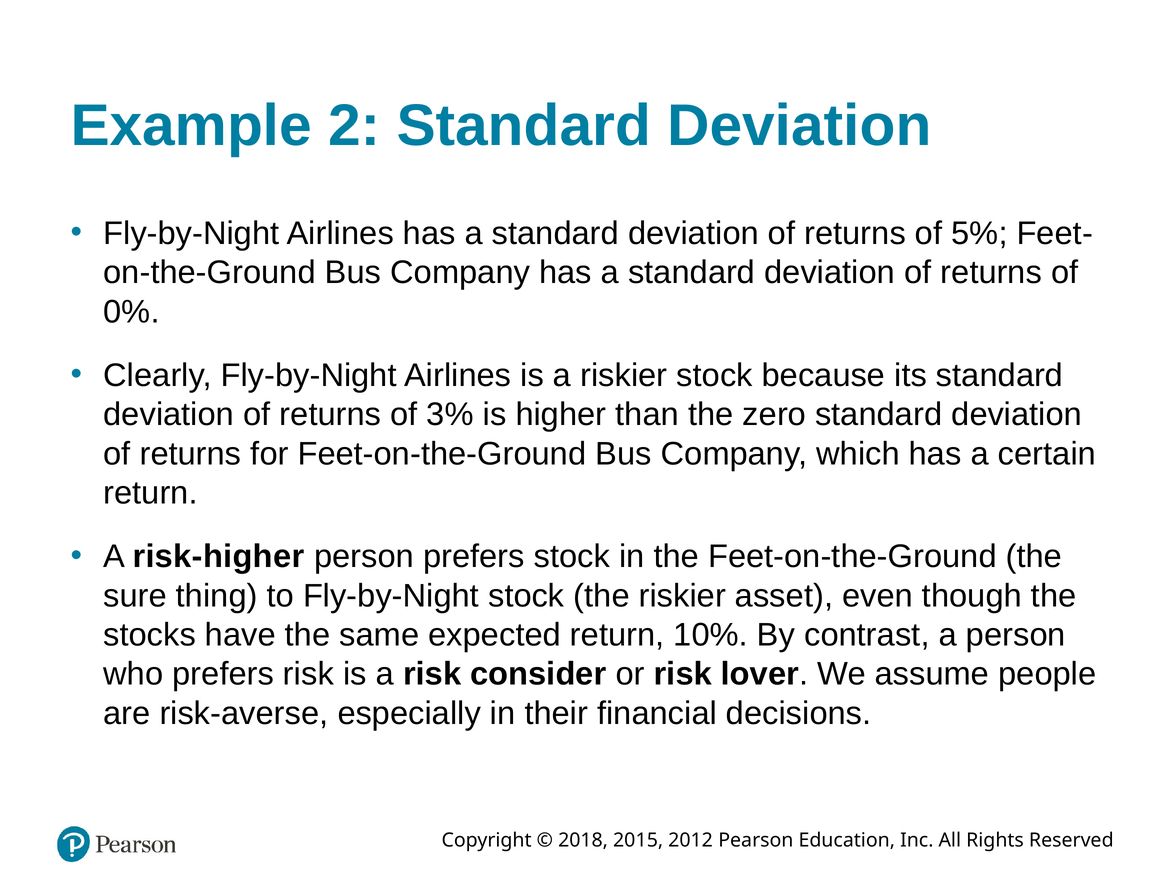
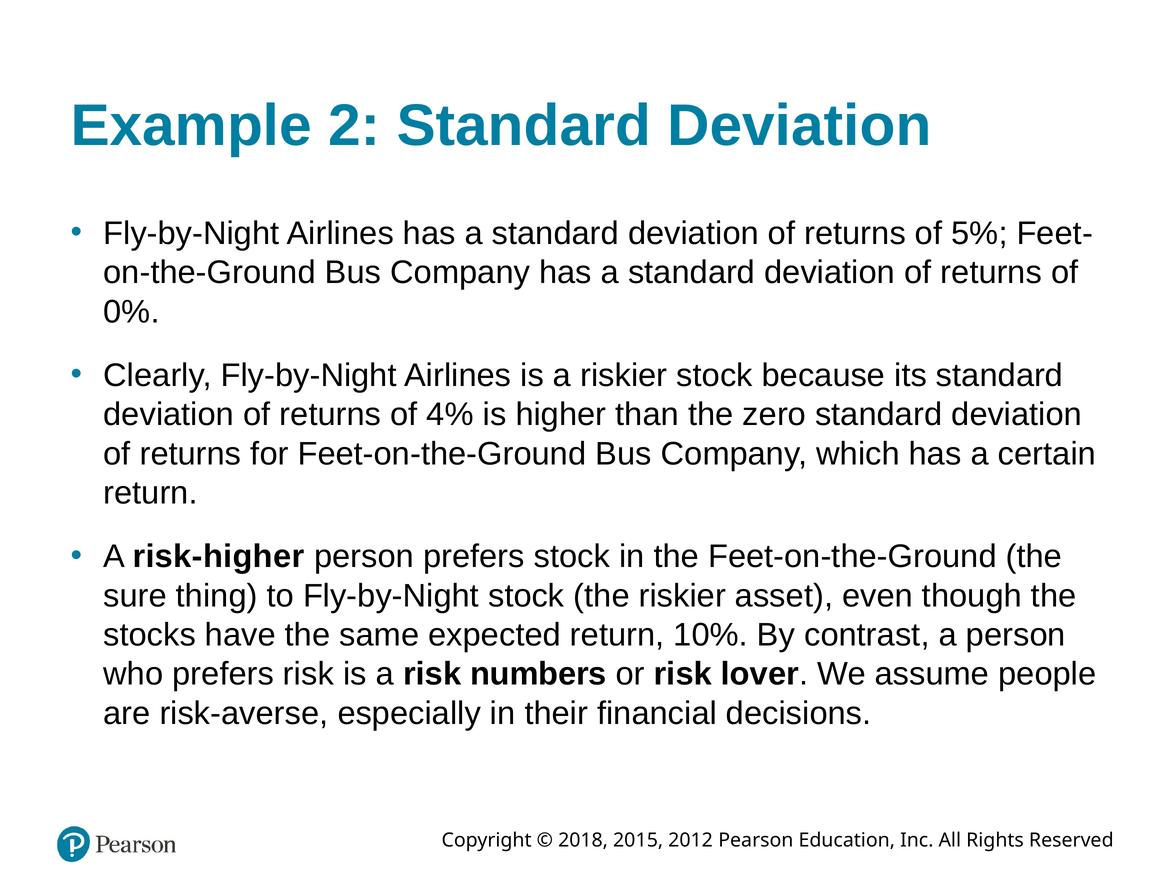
3%: 3% -> 4%
consider: consider -> numbers
